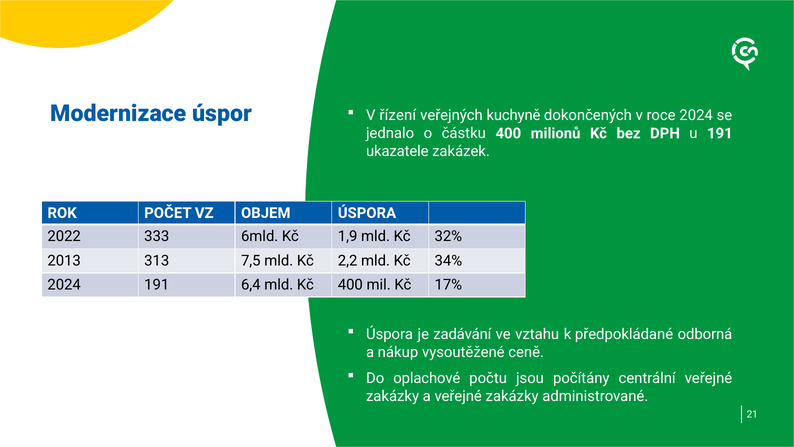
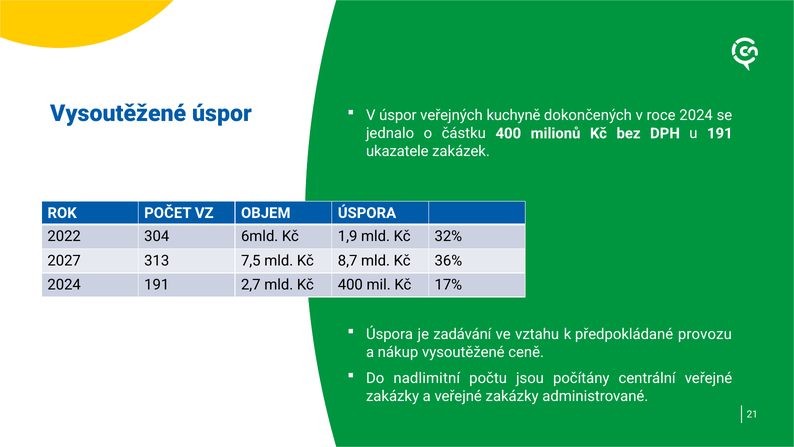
Modernizace at (119, 113): Modernizace -> Vysoutěžené
V řízení: řízení -> úspor
333: 333 -> 304
2013: 2013 -> 2027
2,2: 2,2 -> 8,7
34%: 34% -> 36%
6,4: 6,4 -> 2,7
odborná: odborná -> provozu
oplachové: oplachové -> nadlimitní
